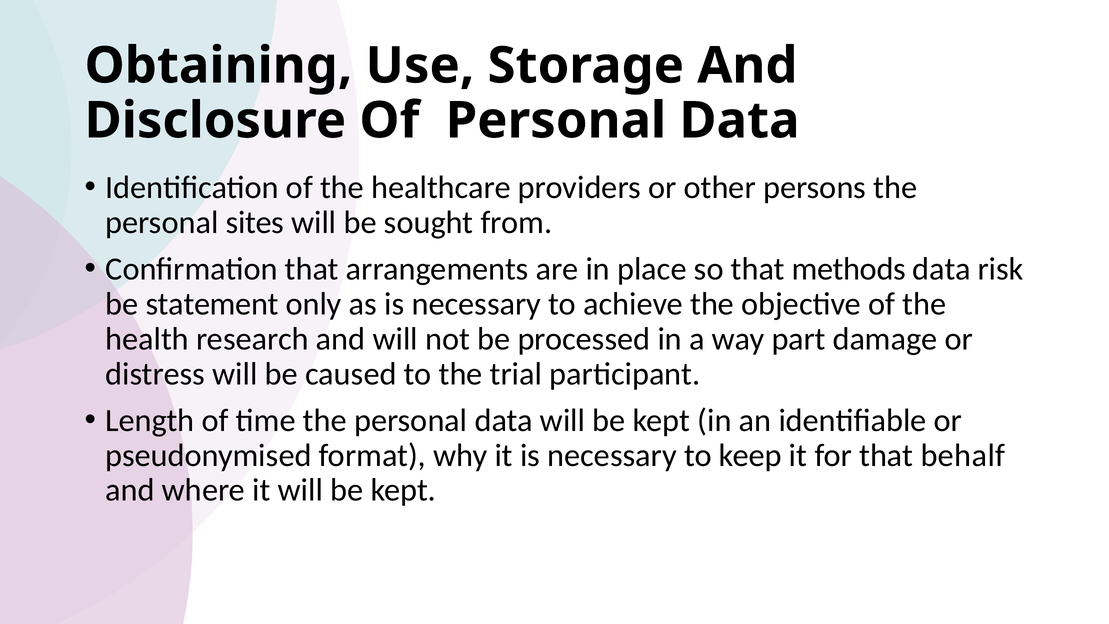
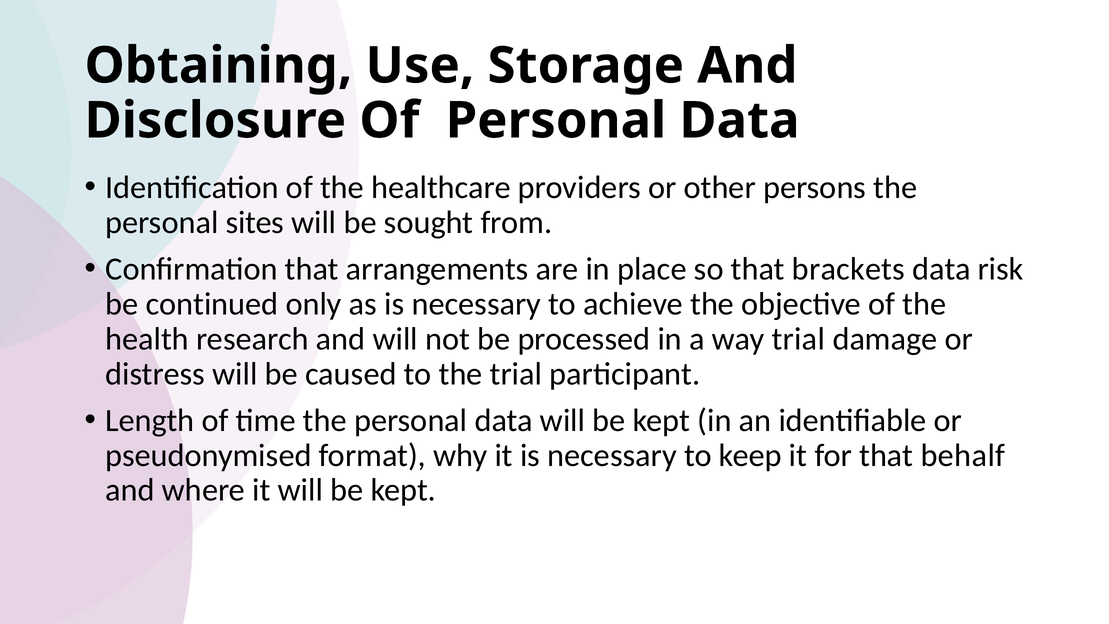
methods: methods -> brackets
statement: statement -> continued
way part: part -> trial
